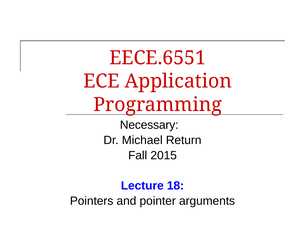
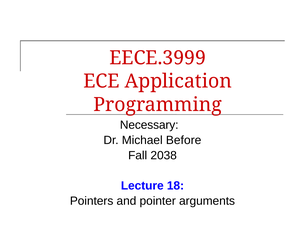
EECE.6551: EECE.6551 -> EECE.3999
Return: Return -> Before
2015: 2015 -> 2038
